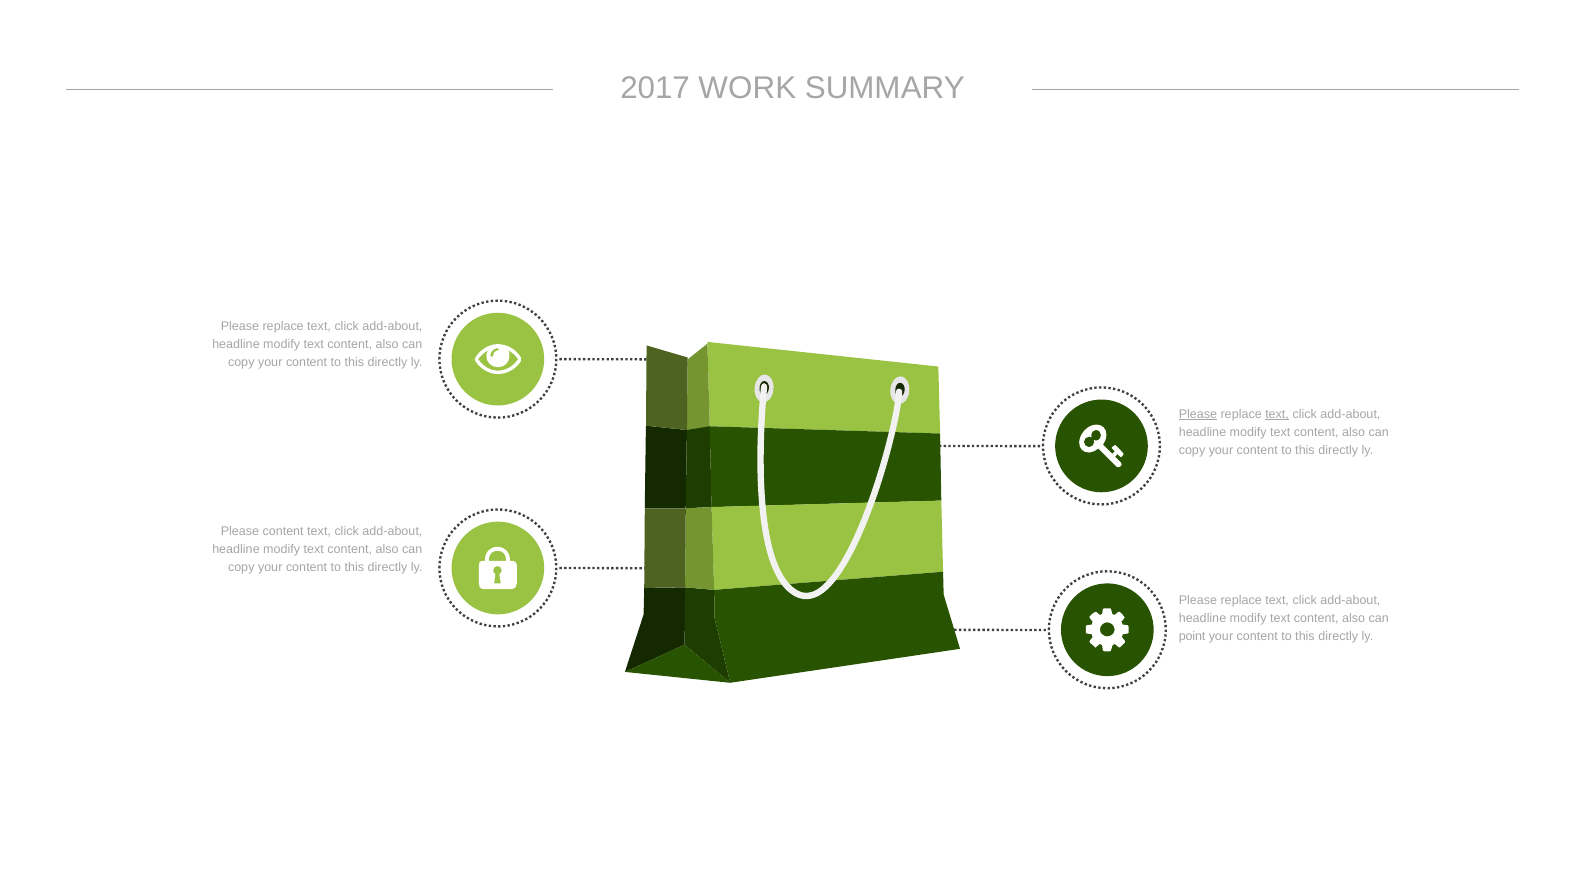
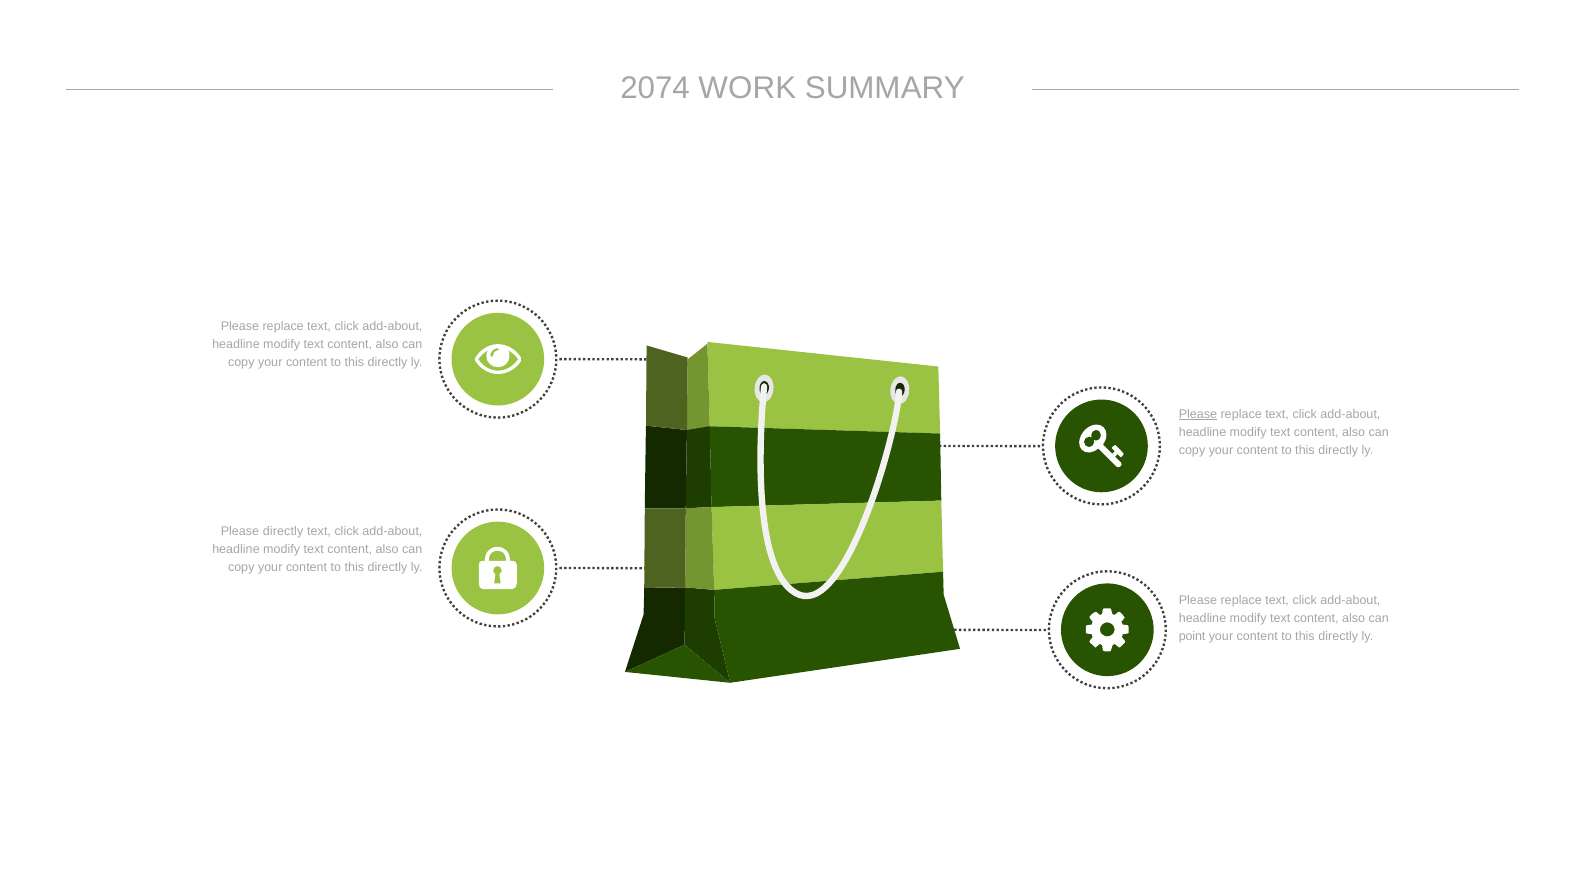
2017: 2017 -> 2074
text at (1277, 414) underline: present -> none
Please content: content -> directly
